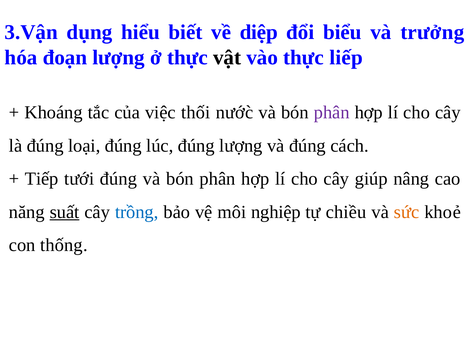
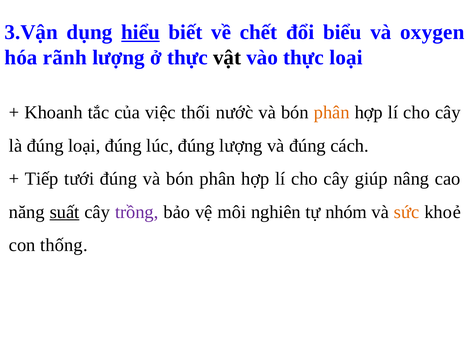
hiểu underline: none -> present
diệp: diệp -> chết
trưởng: trưởng -> oxygen
đoạn: đoạn -> rãnh
thực liếp: liếp -> loại
Khoáng: Khoáng -> Khoanh
phân at (332, 113) colour: purple -> orange
trồng colour: blue -> purple
nghiệp: nghiệp -> nghiên
chiều: chiều -> nhóm
